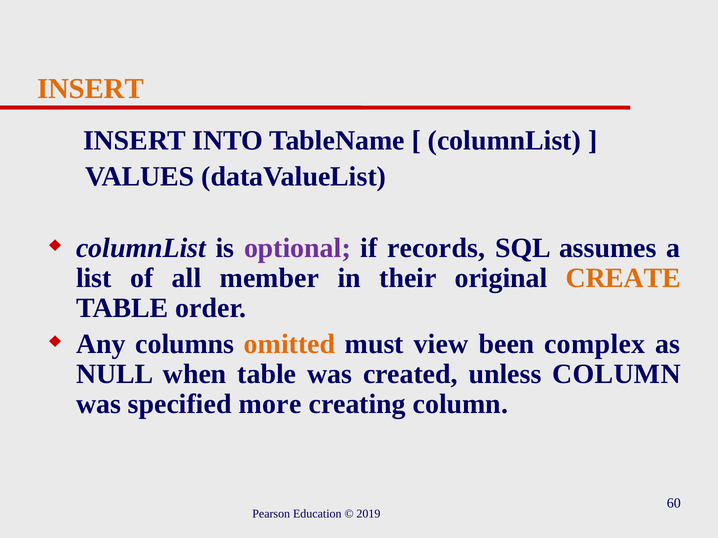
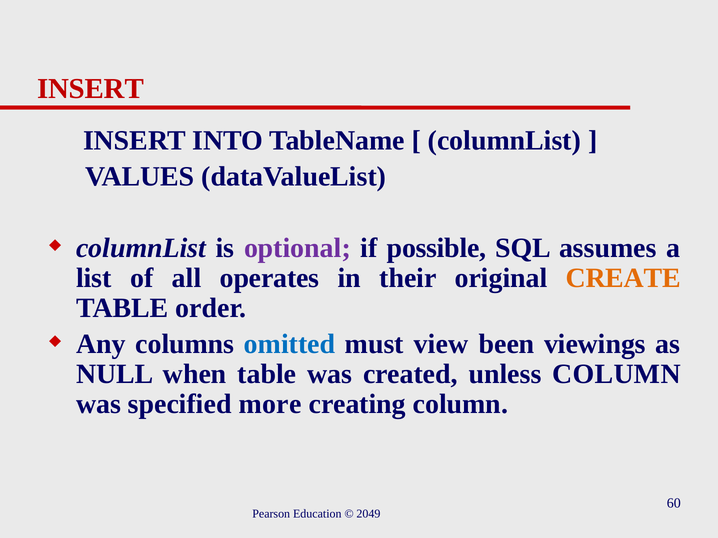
INSERT at (91, 89) colour: orange -> red
records: records -> possible
member: member -> operates
omitted colour: orange -> blue
complex: complex -> viewings
2019: 2019 -> 2049
